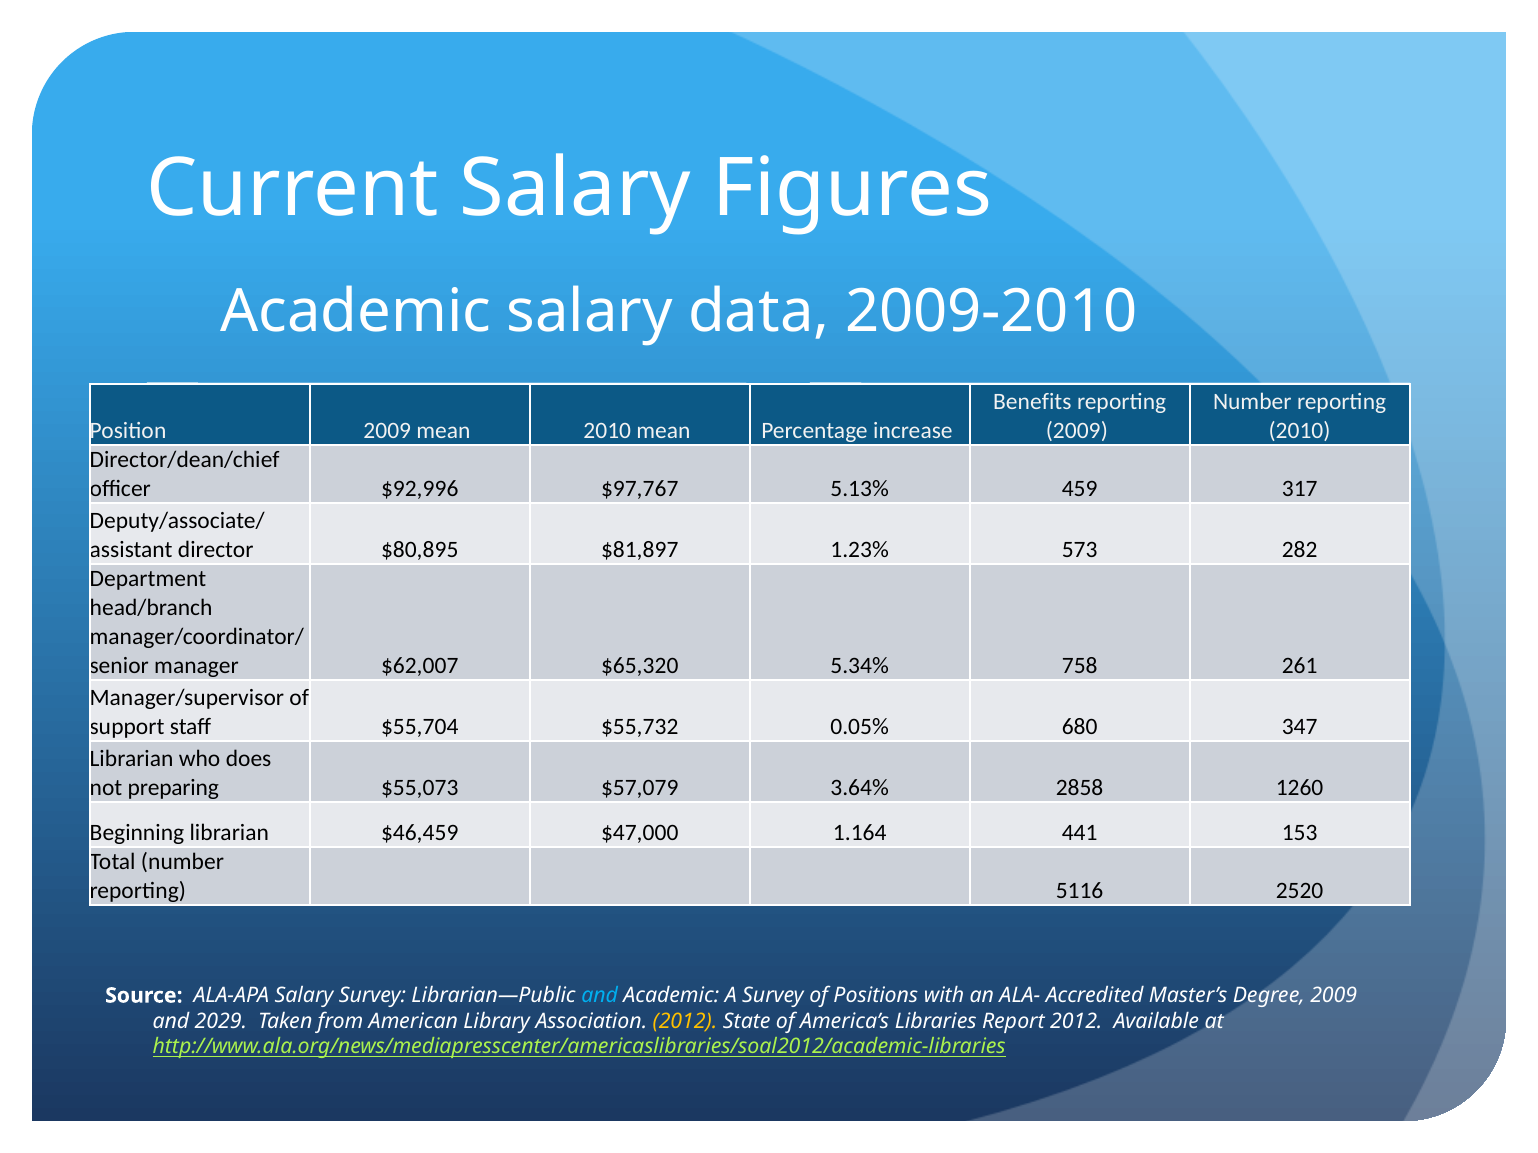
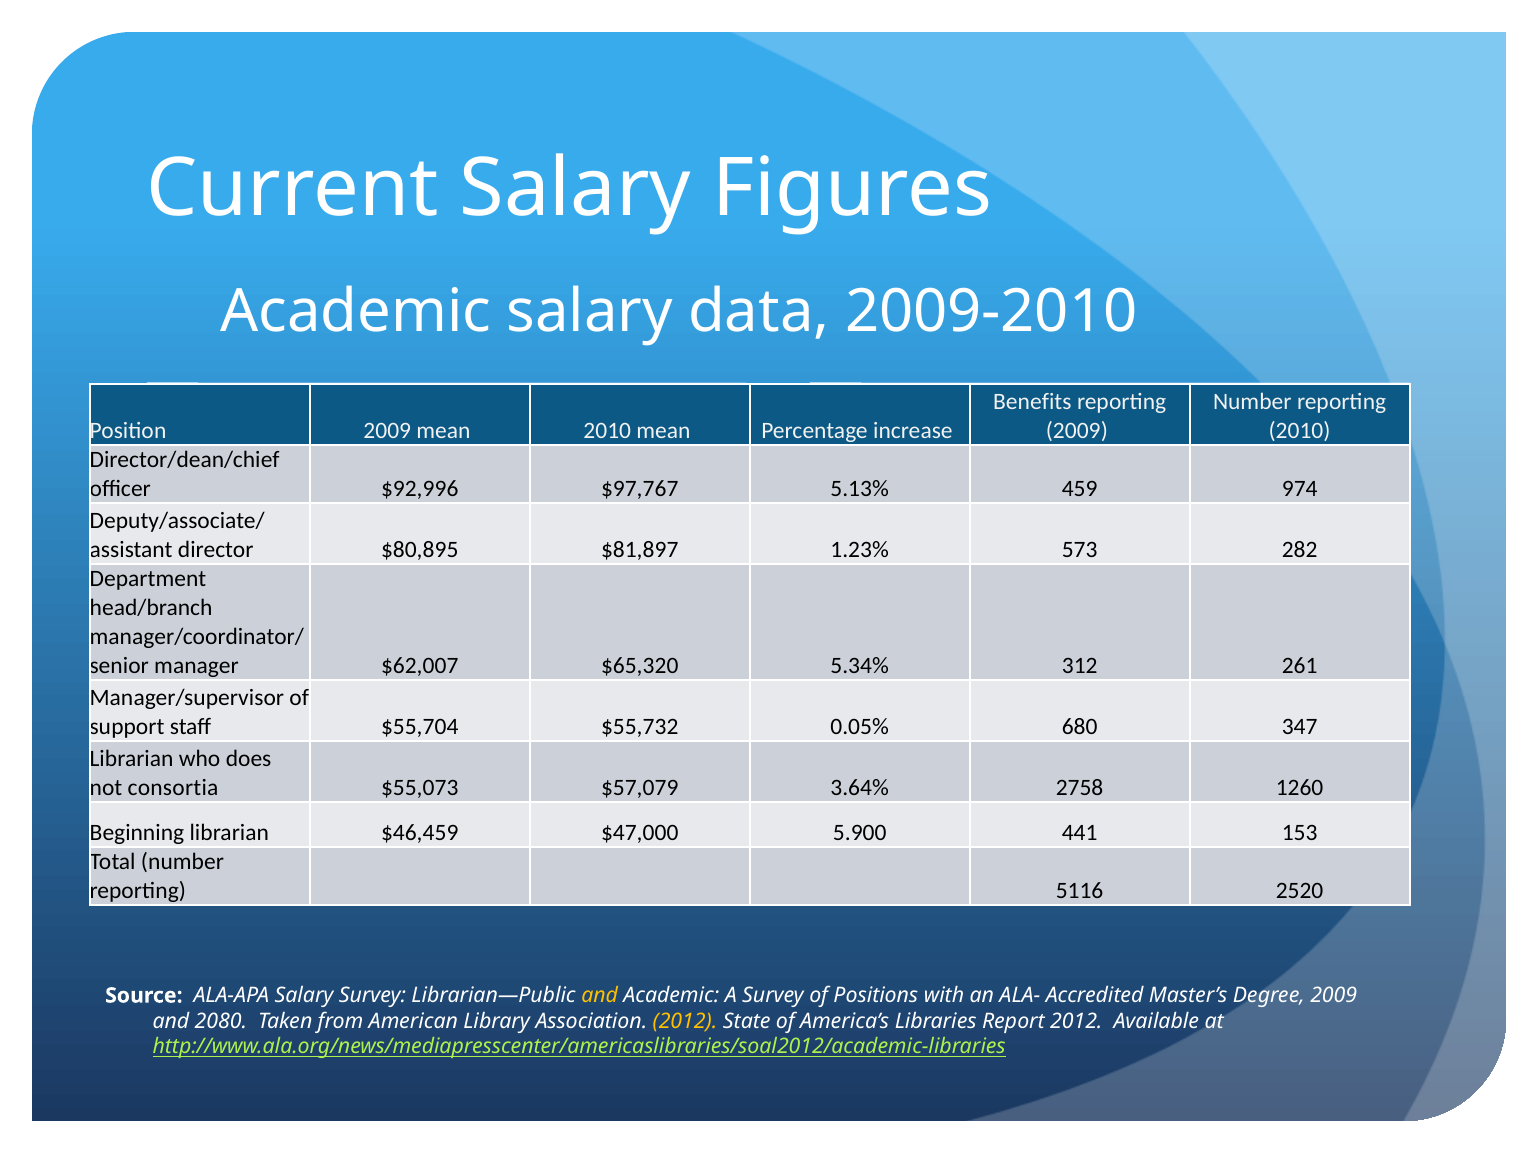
317: 317 -> 974
758: 758 -> 312
preparing: preparing -> consortia
2858: 2858 -> 2758
1.164: 1.164 -> 5.900
and at (600, 996) colour: light blue -> yellow
2029: 2029 -> 2080
